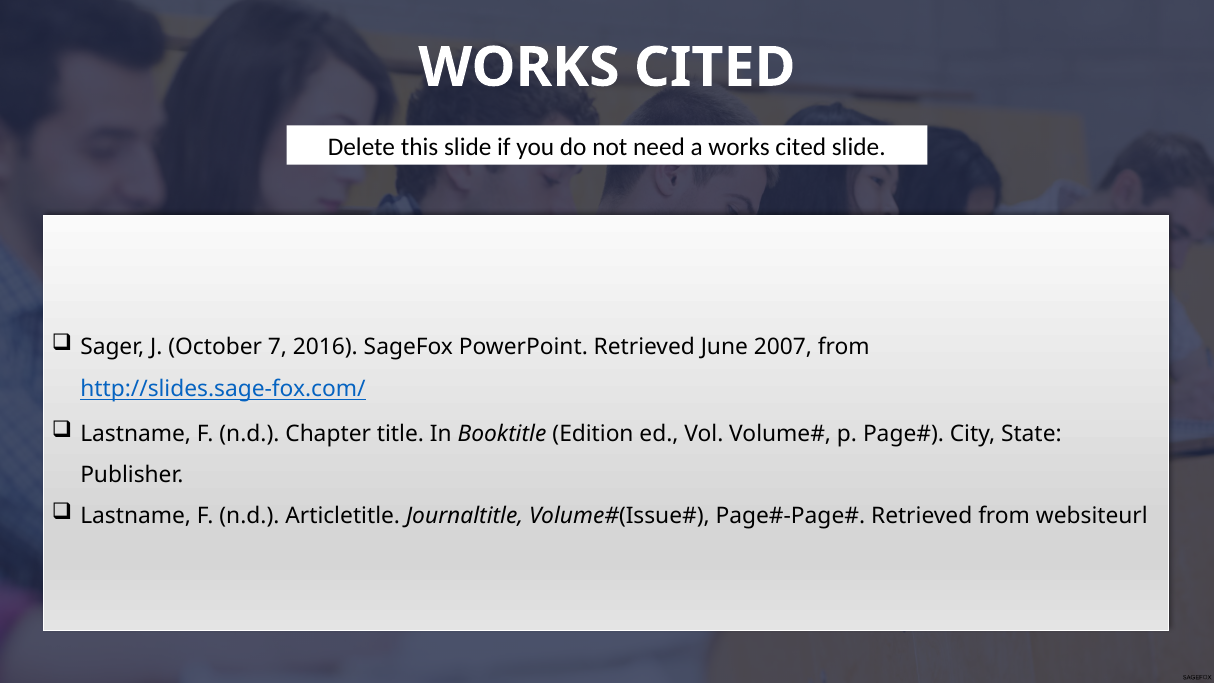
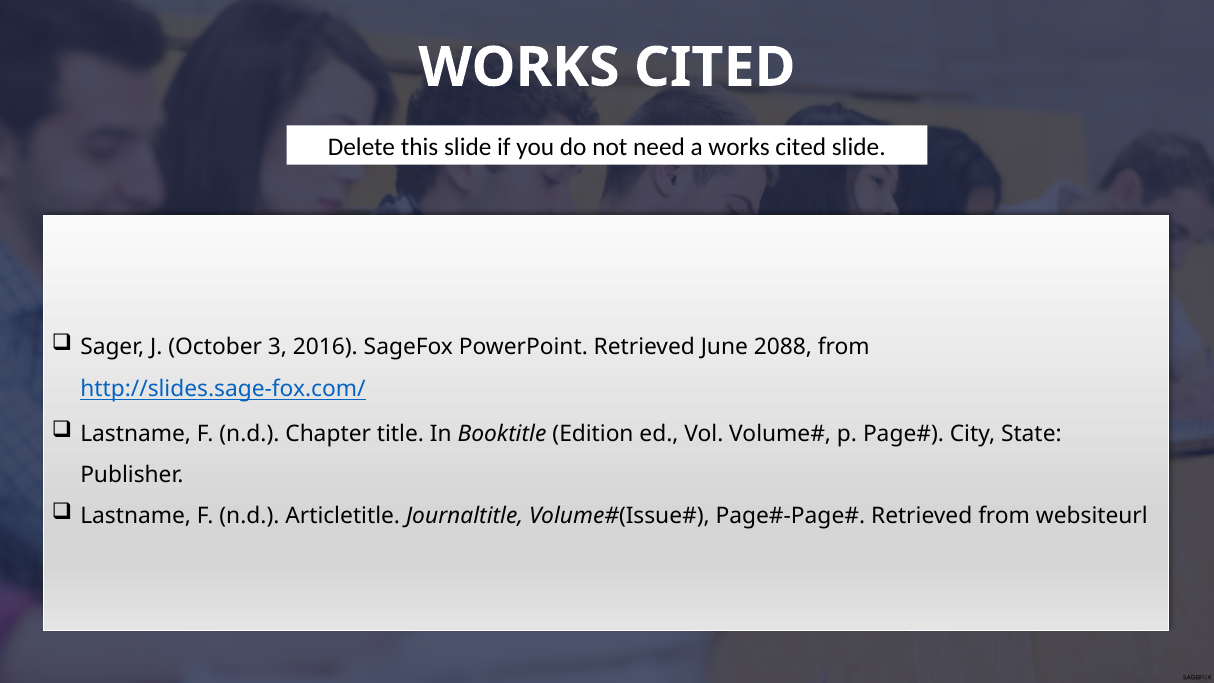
7: 7 -> 3
2007: 2007 -> 2088
